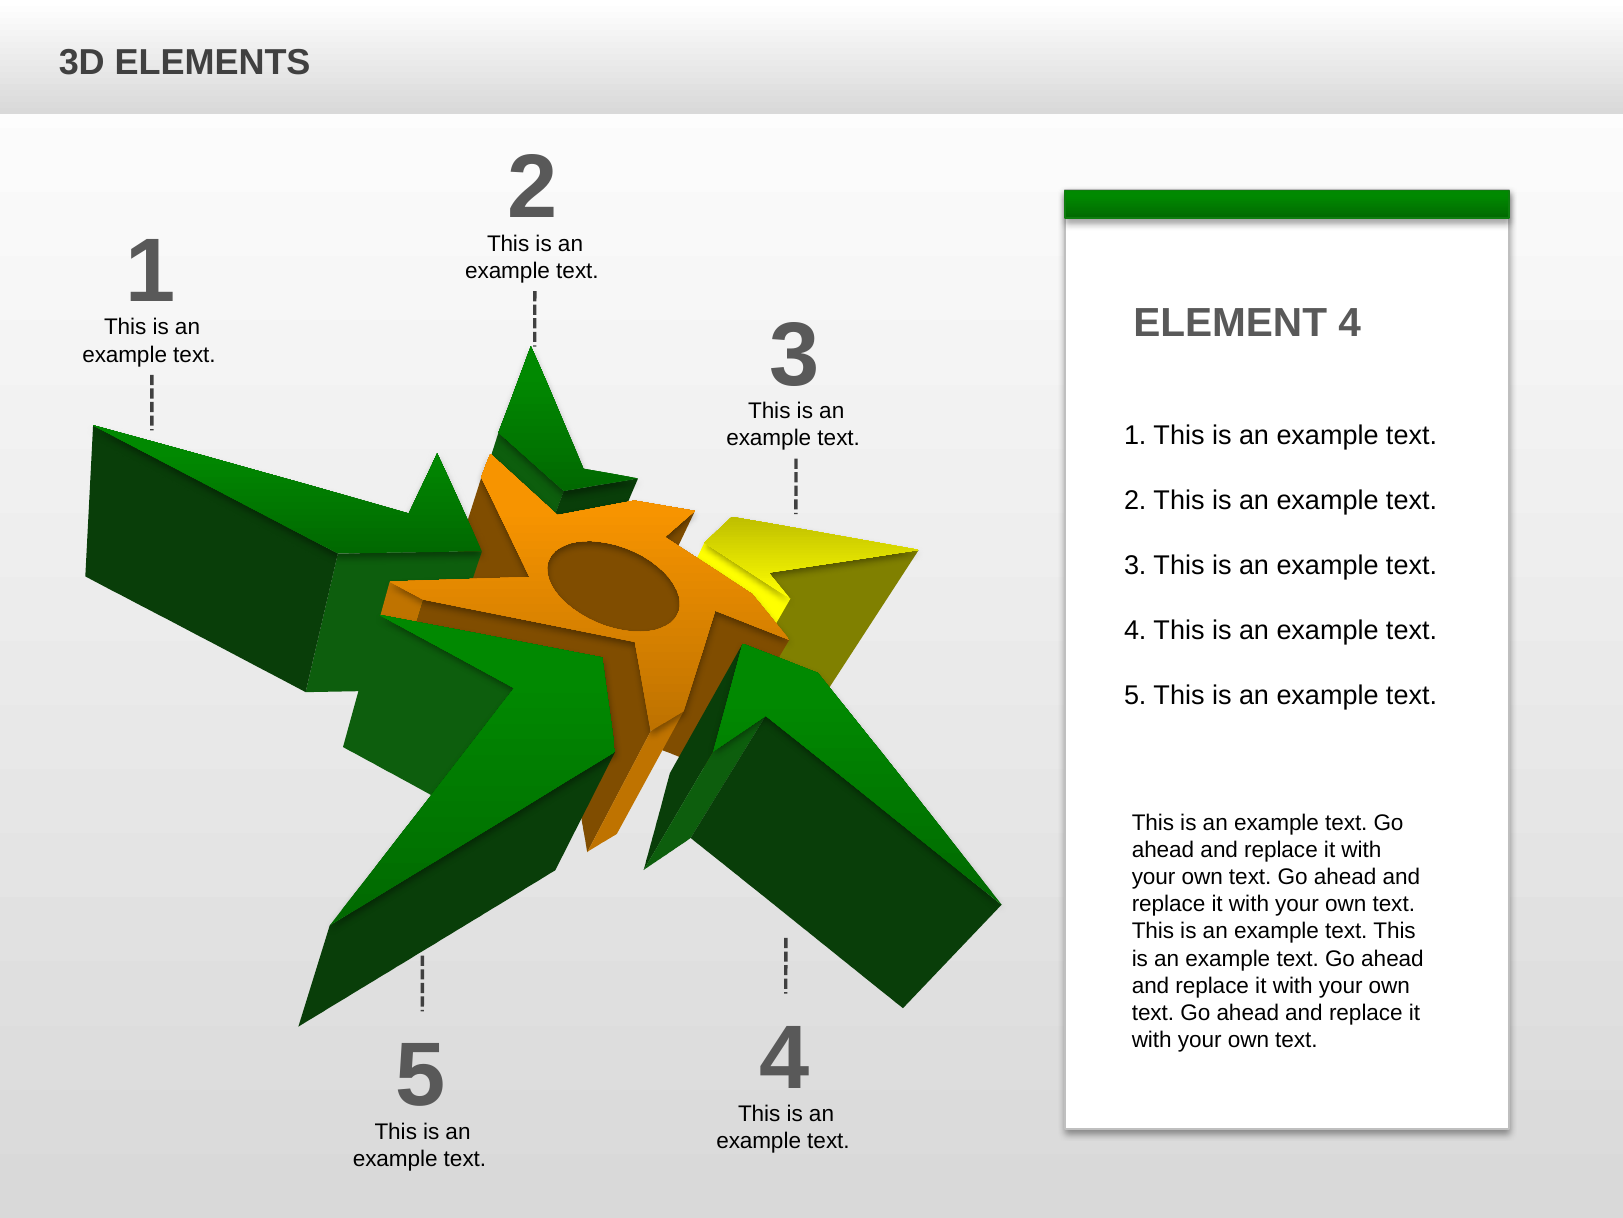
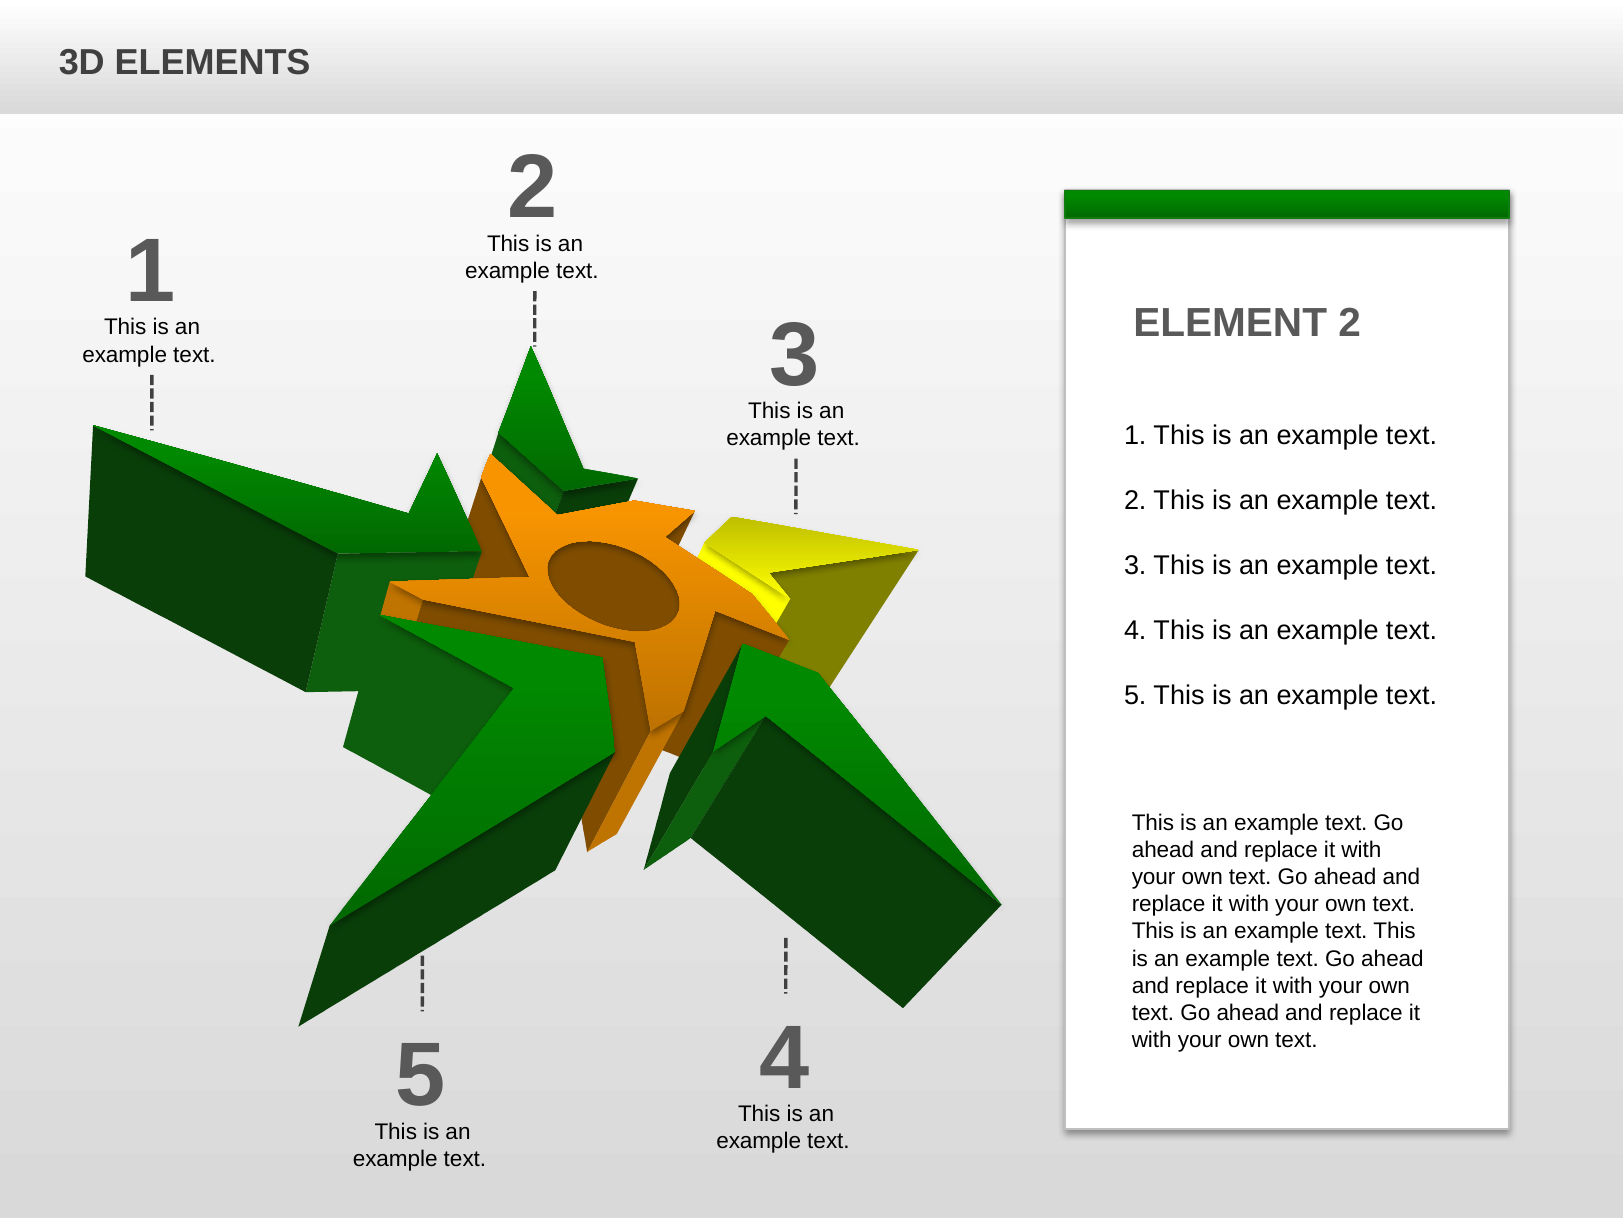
ELEMENT 4: 4 -> 2
